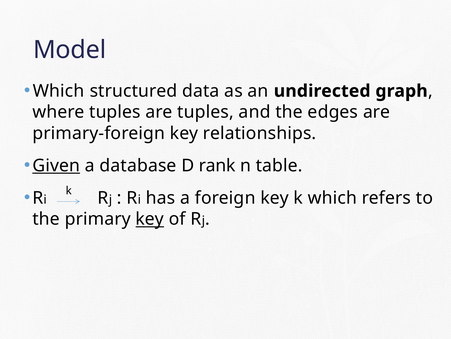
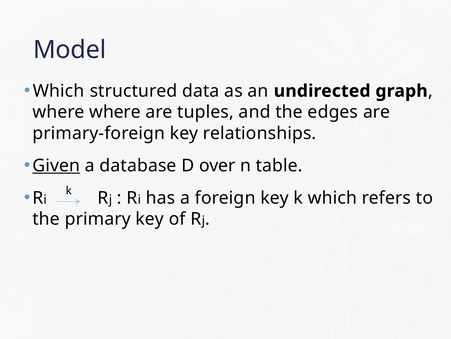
where tuples: tuples -> where
rank: rank -> over
key at (150, 219) underline: present -> none
